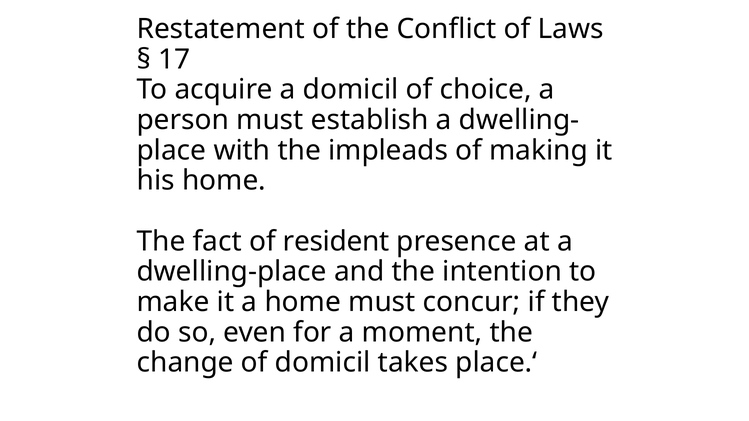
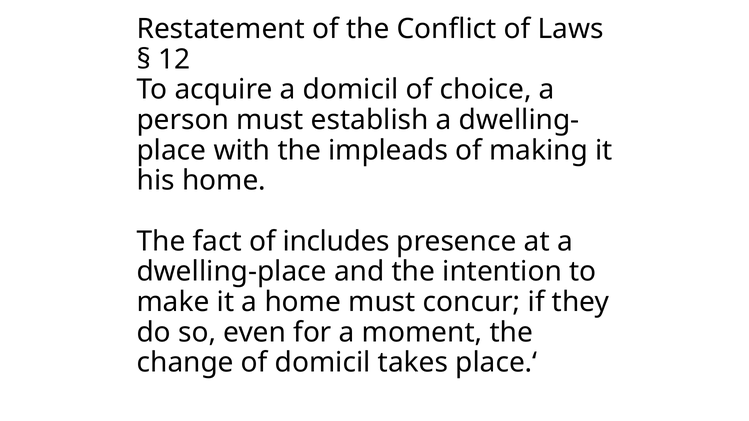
17: 17 -> 12
resident: resident -> includes
